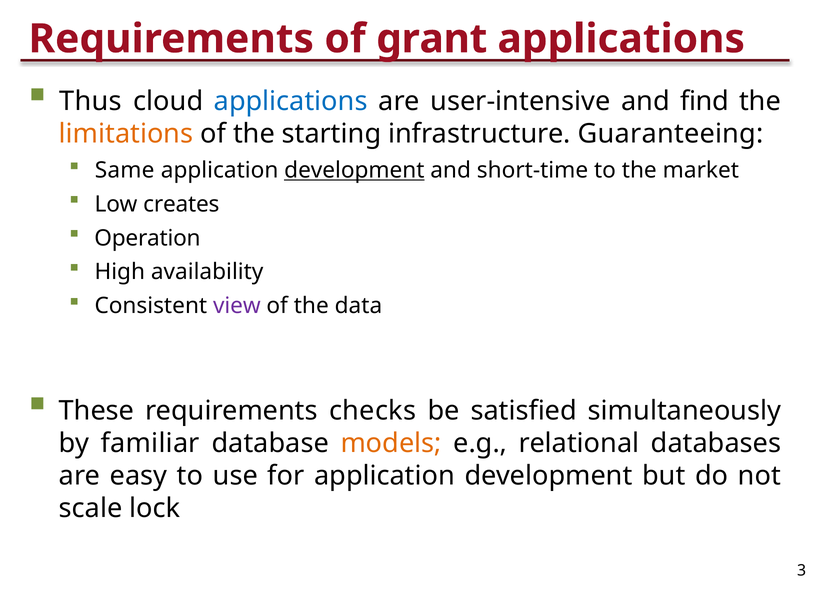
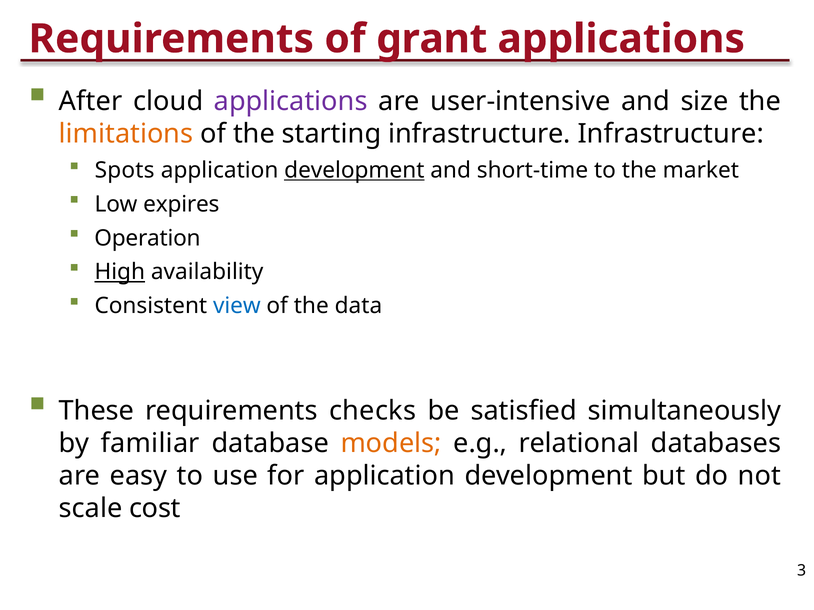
Thus: Thus -> After
applications at (291, 102) colour: blue -> purple
find: find -> size
infrastructure Guaranteeing: Guaranteeing -> Infrastructure
Same: Same -> Spots
creates: creates -> expires
High underline: none -> present
view colour: purple -> blue
lock: lock -> cost
